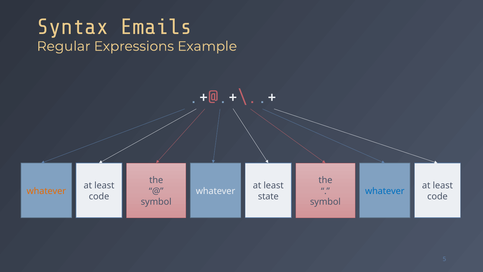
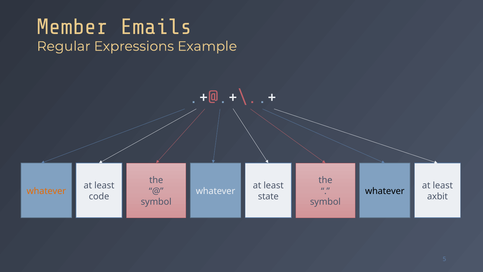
Syntax: Syntax -> Member
whatever at (385, 191) colour: blue -> black
code at (437, 196): code -> axbit
